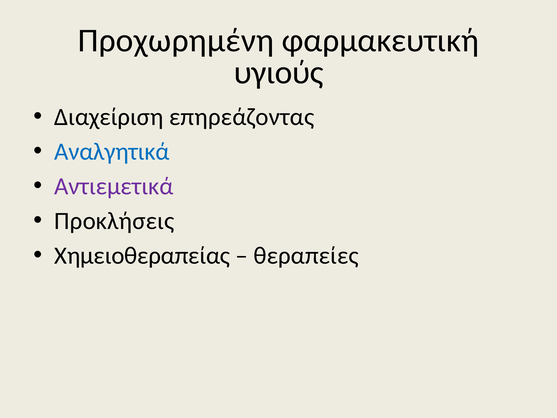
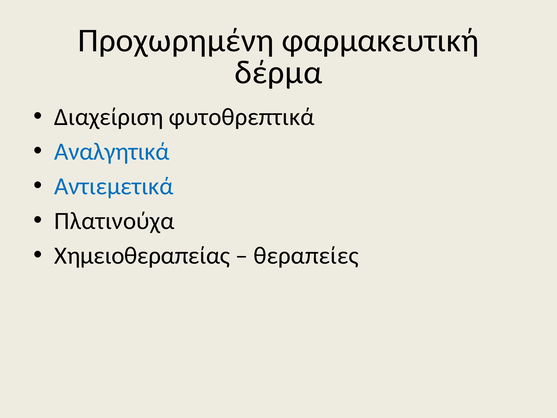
υγιούς: υγιούς -> δέρμα
επηρεάζοντας: επηρεάζοντας -> φυτοθρεπτικά
Αντιεμετικά colour: purple -> blue
Προκλήσεις: Προκλήσεις -> Πλατινούχα
